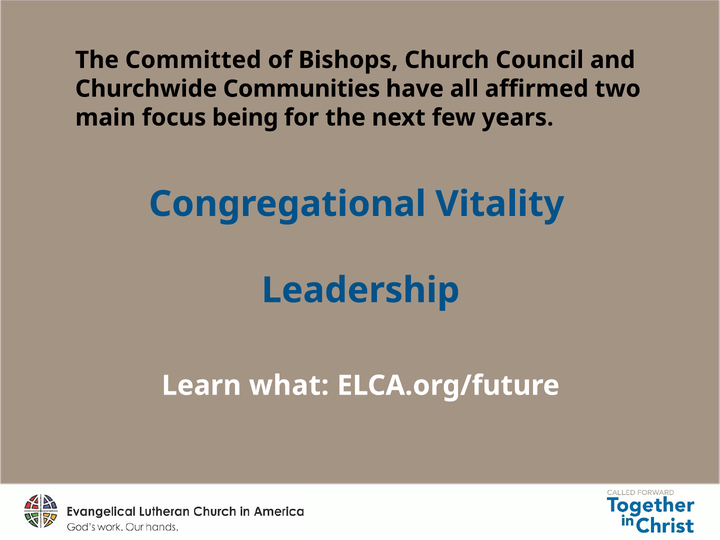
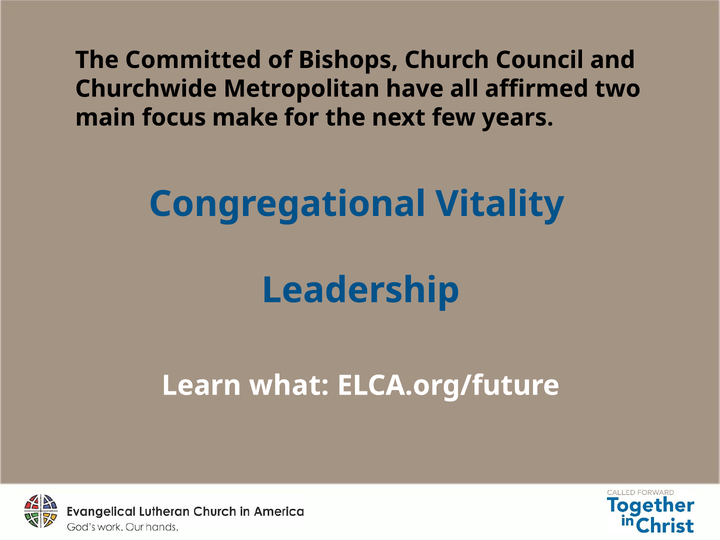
Communities: Communities -> Metropolitan
being: being -> make
